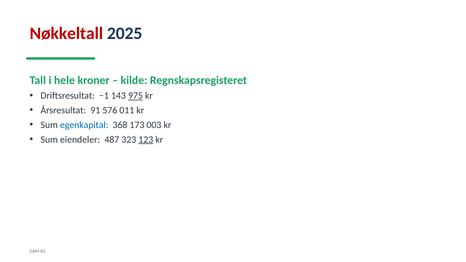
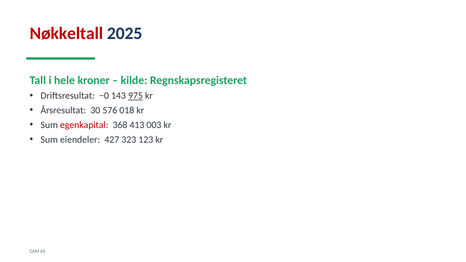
−1: −1 -> −0
91: 91 -> 30
011: 011 -> 018
egenkapital colour: blue -> red
173: 173 -> 413
487: 487 -> 427
123 underline: present -> none
